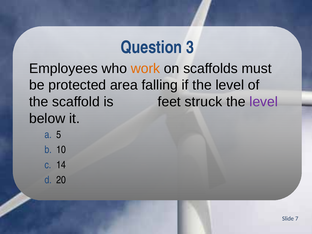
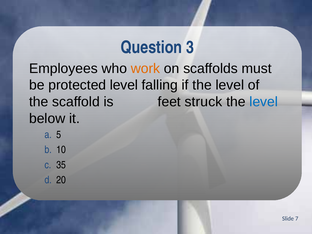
protected area: area -> level
level at (264, 102) colour: purple -> blue
14: 14 -> 35
